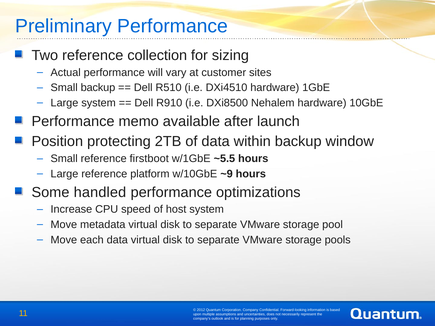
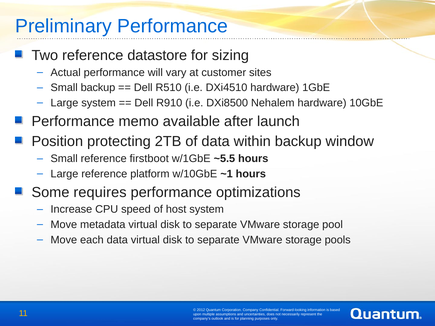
collection: collection -> datastore
~9: ~9 -> ~1
handled: handled -> requires
